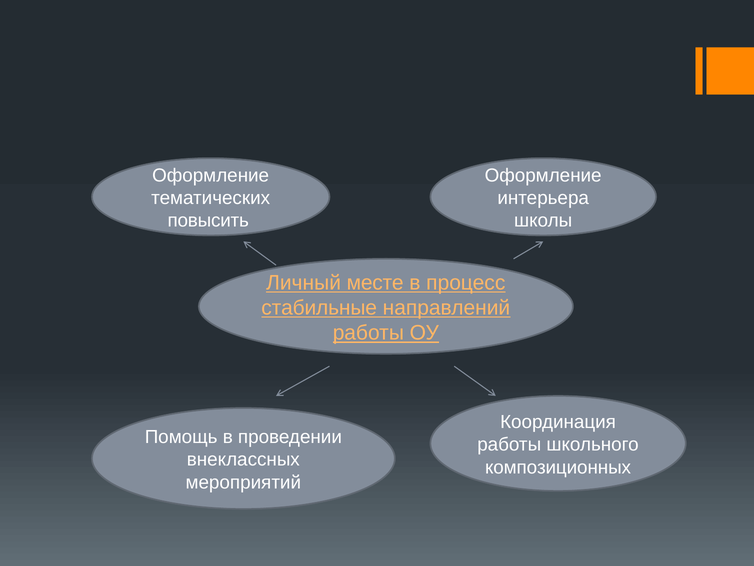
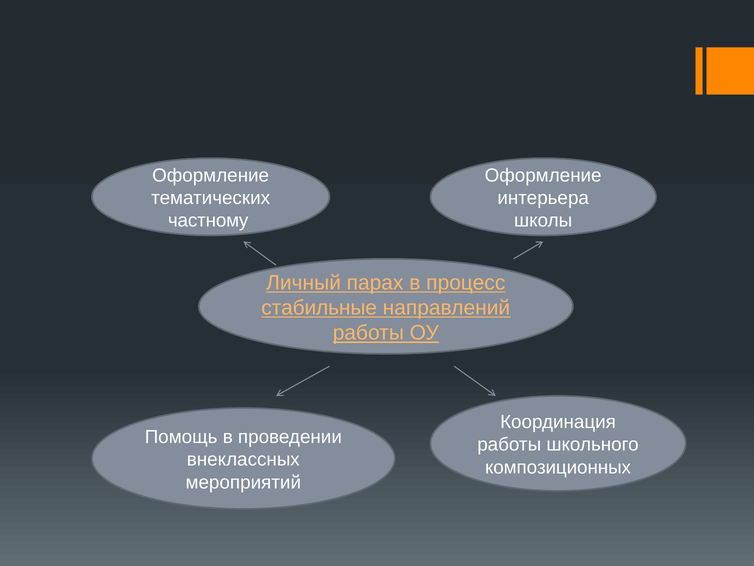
повысить: повысить -> частному
месте: месте -> парах
